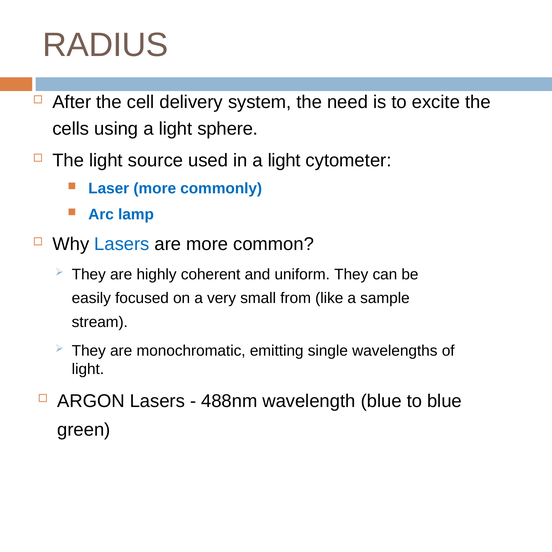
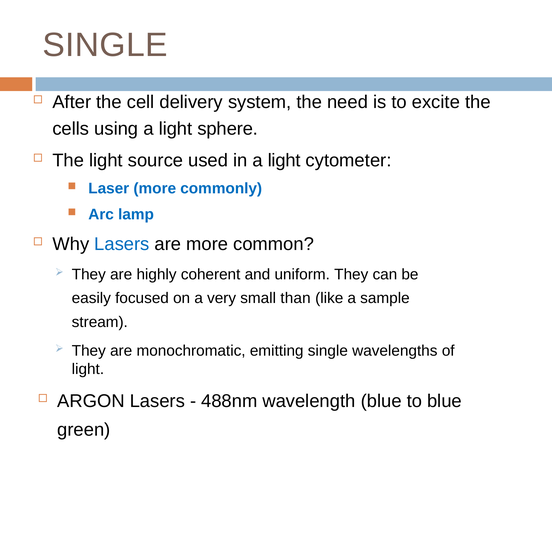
RADIUS at (105, 45): RADIUS -> SINGLE
from: from -> than
